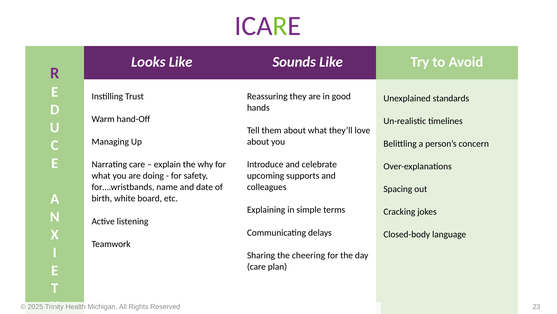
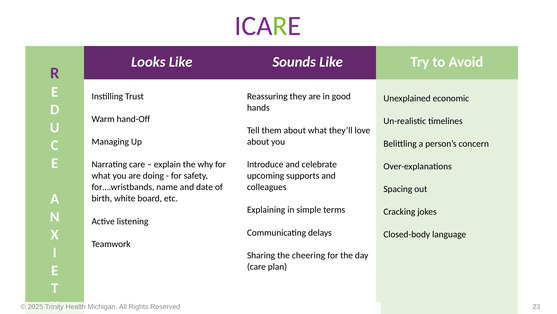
standards: standards -> economic
